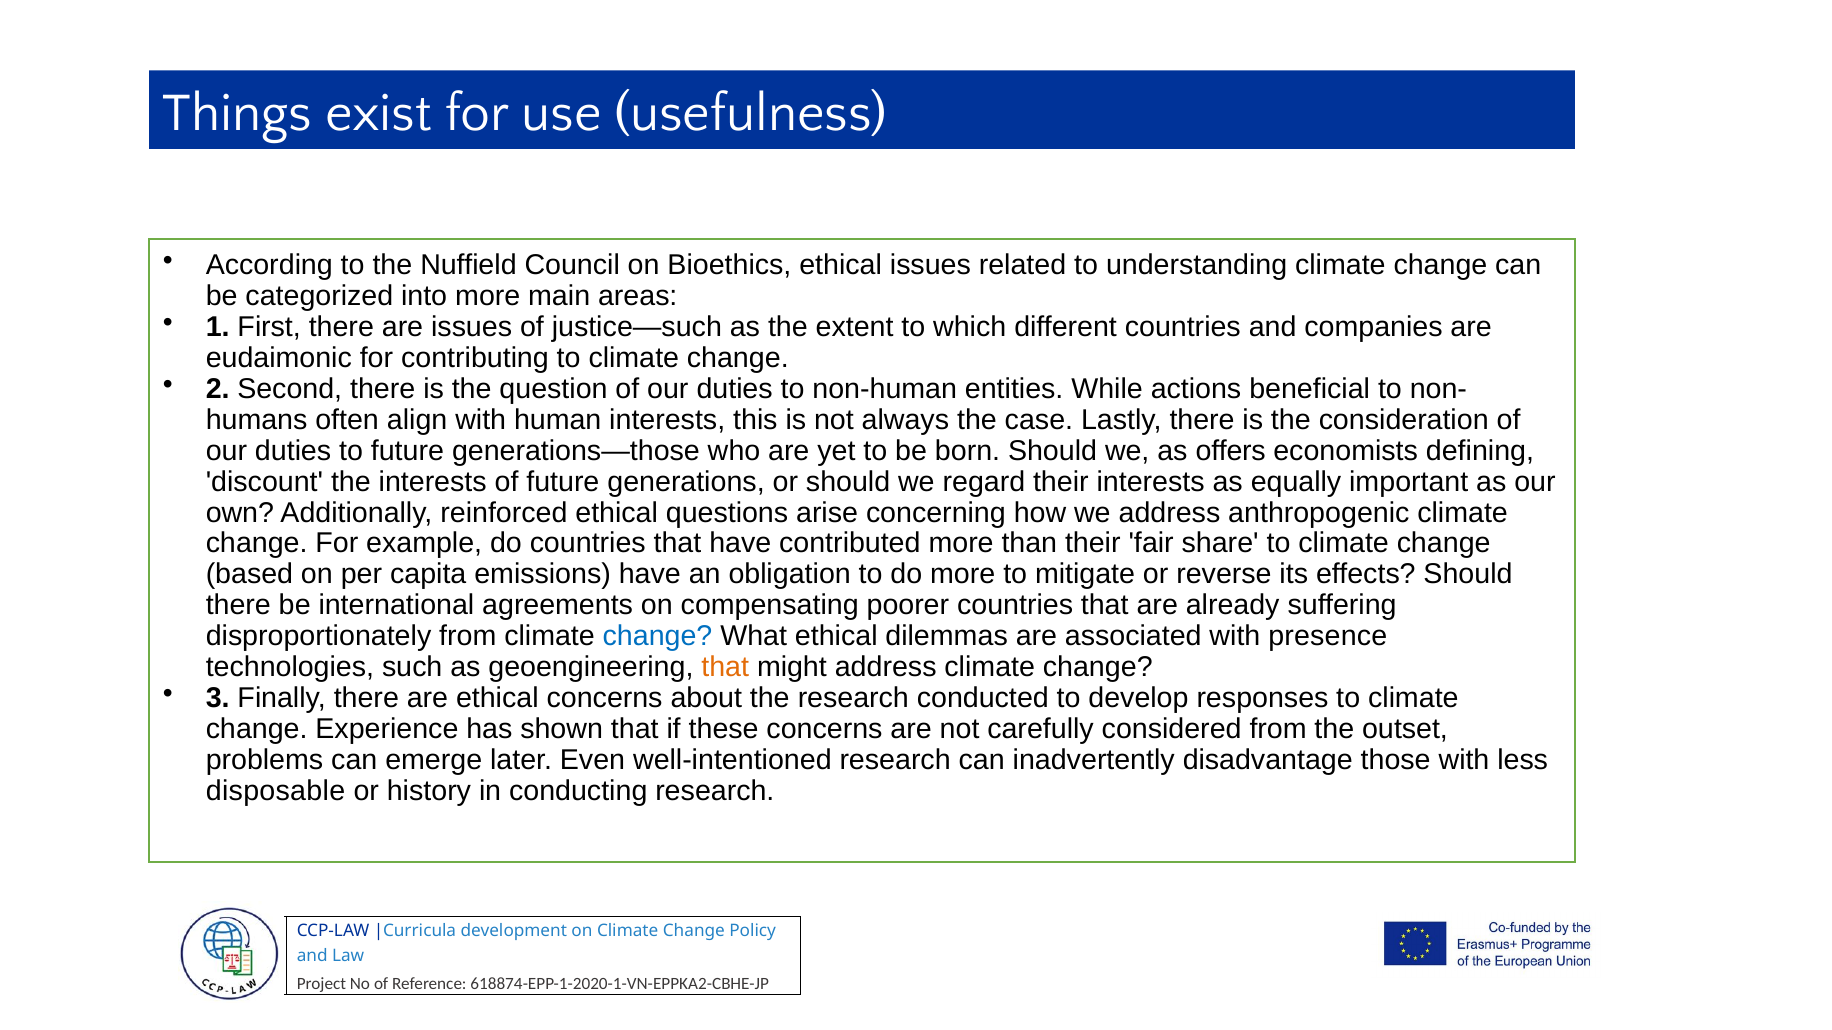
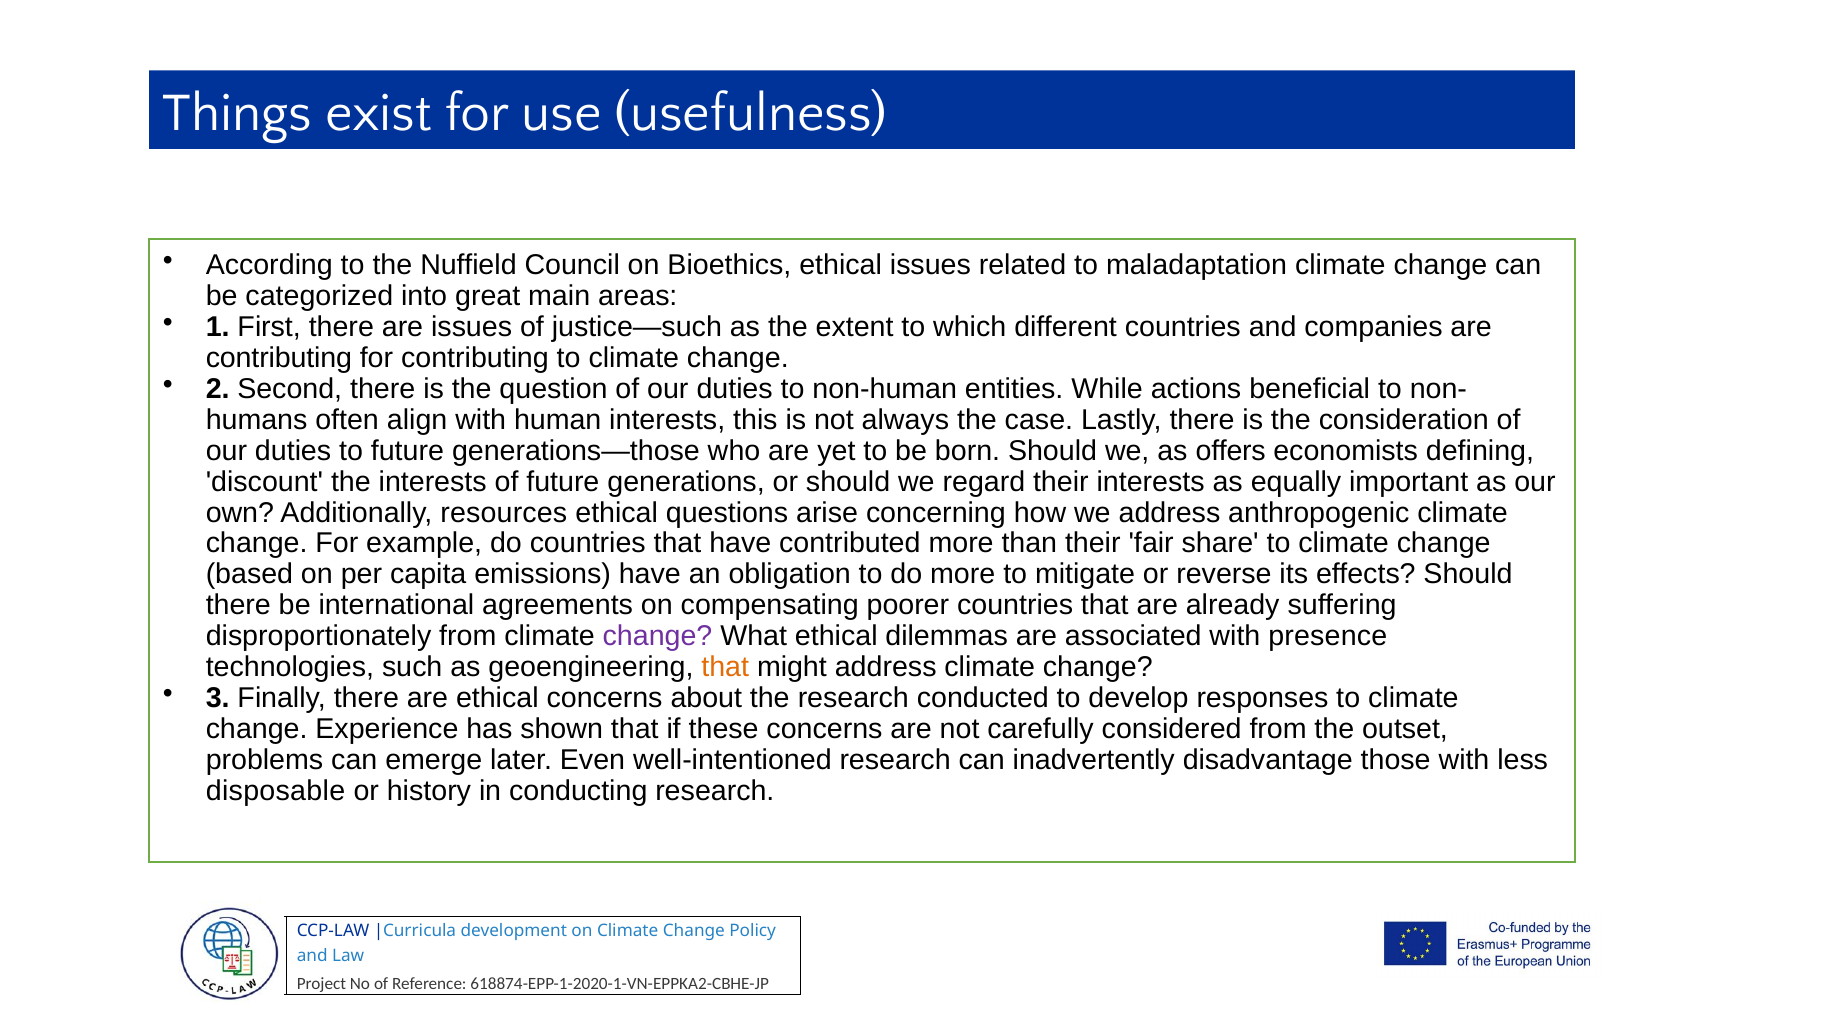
understanding: understanding -> maladaptation
into more: more -> great
eudaimonic at (279, 358): eudaimonic -> contributing
reinforced: reinforced -> resources
change at (658, 637) colour: blue -> purple
